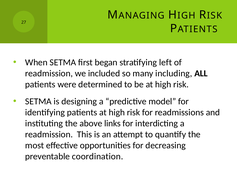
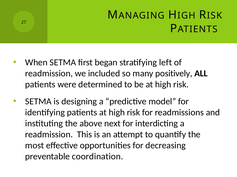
including: including -> positively
links: links -> next
